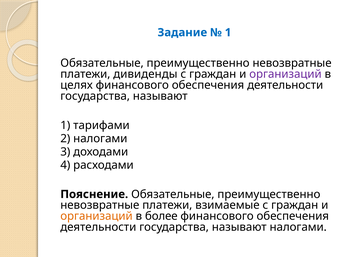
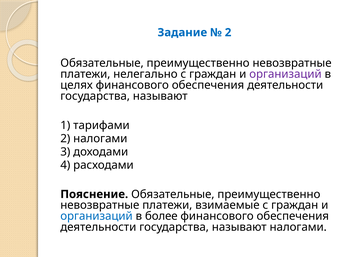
1 at (228, 33): 1 -> 2
дивиденды: дивиденды -> нелегально
организаций at (96, 216) colour: orange -> blue
